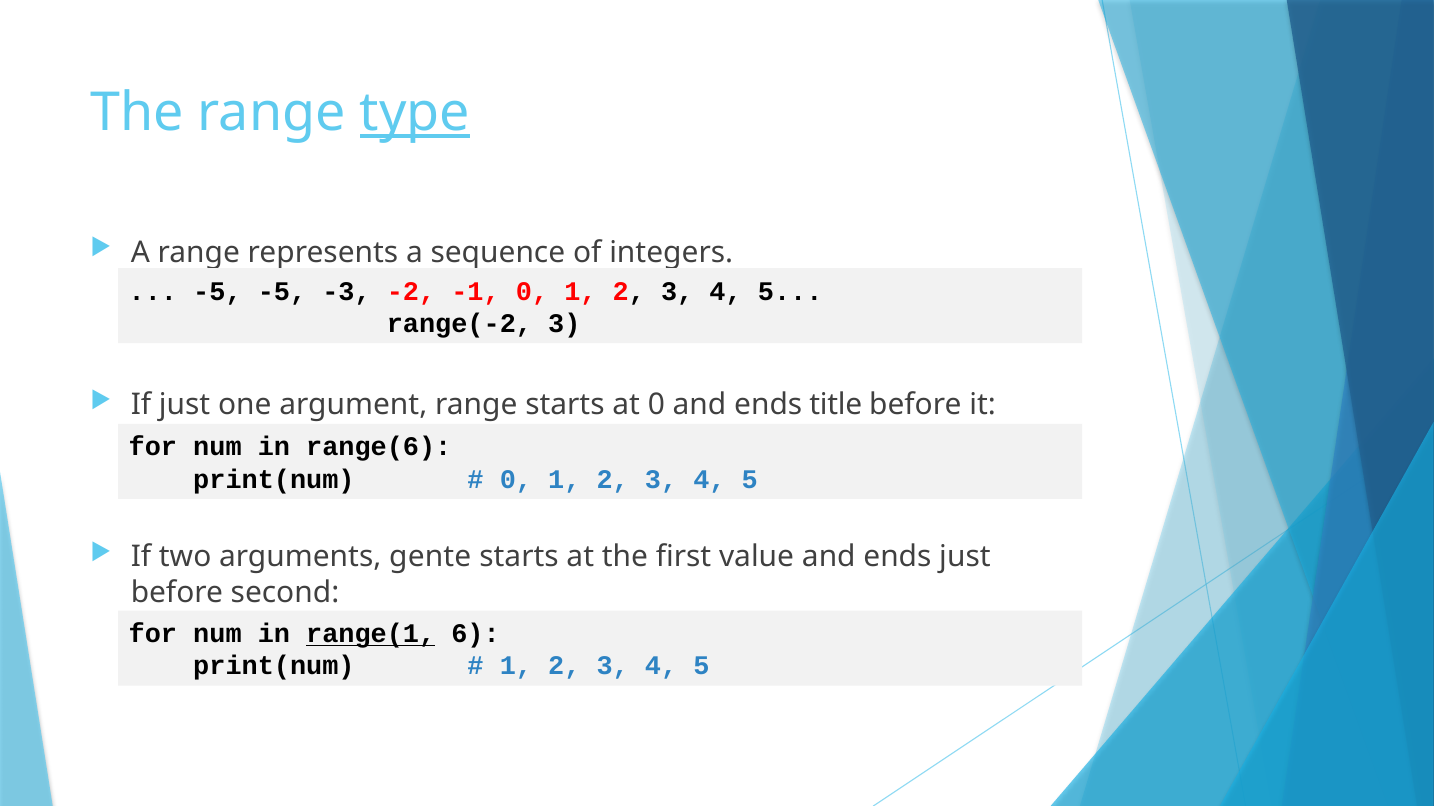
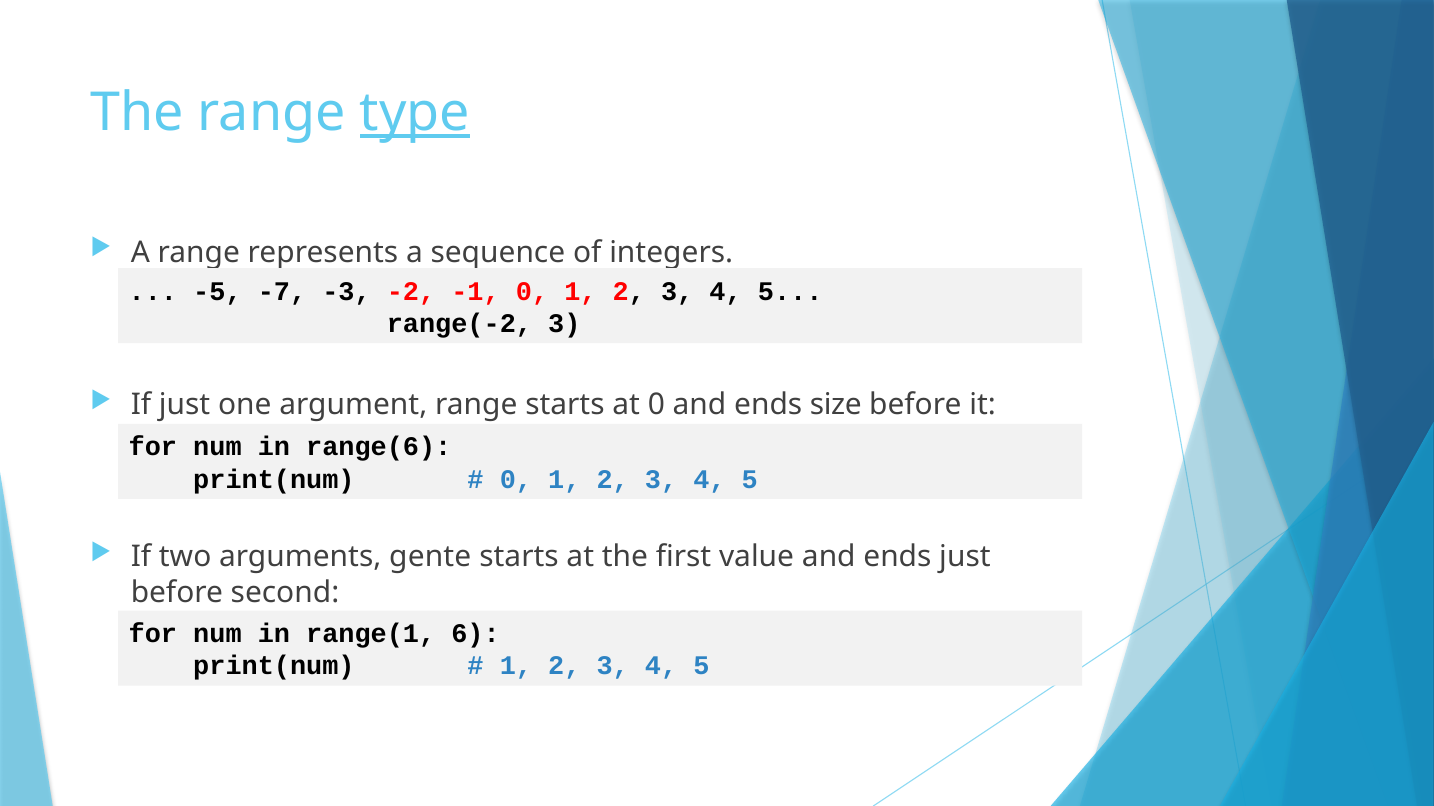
-5 -5: -5 -> -7
title: title -> size
range(1 underline: present -> none
